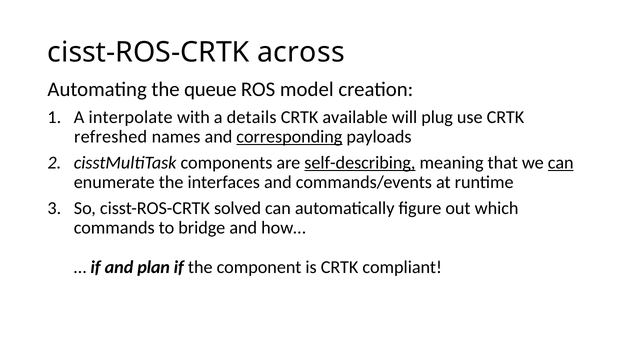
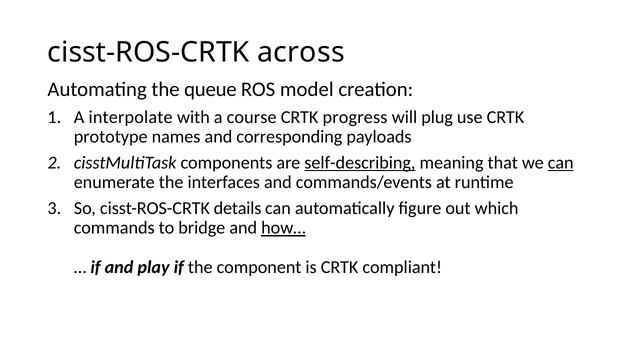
details: details -> course
available: available -> progress
refreshed: refreshed -> prototype
corresponding underline: present -> none
solved: solved -> details
how… underline: none -> present
plan: plan -> play
